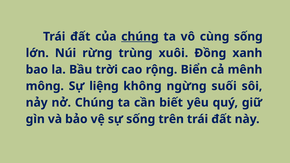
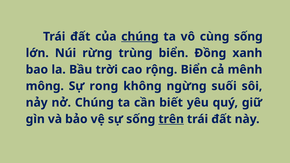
trùng xuôi: xuôi -> biển
liệng: liệng -> rong
trên underline: none -> present
